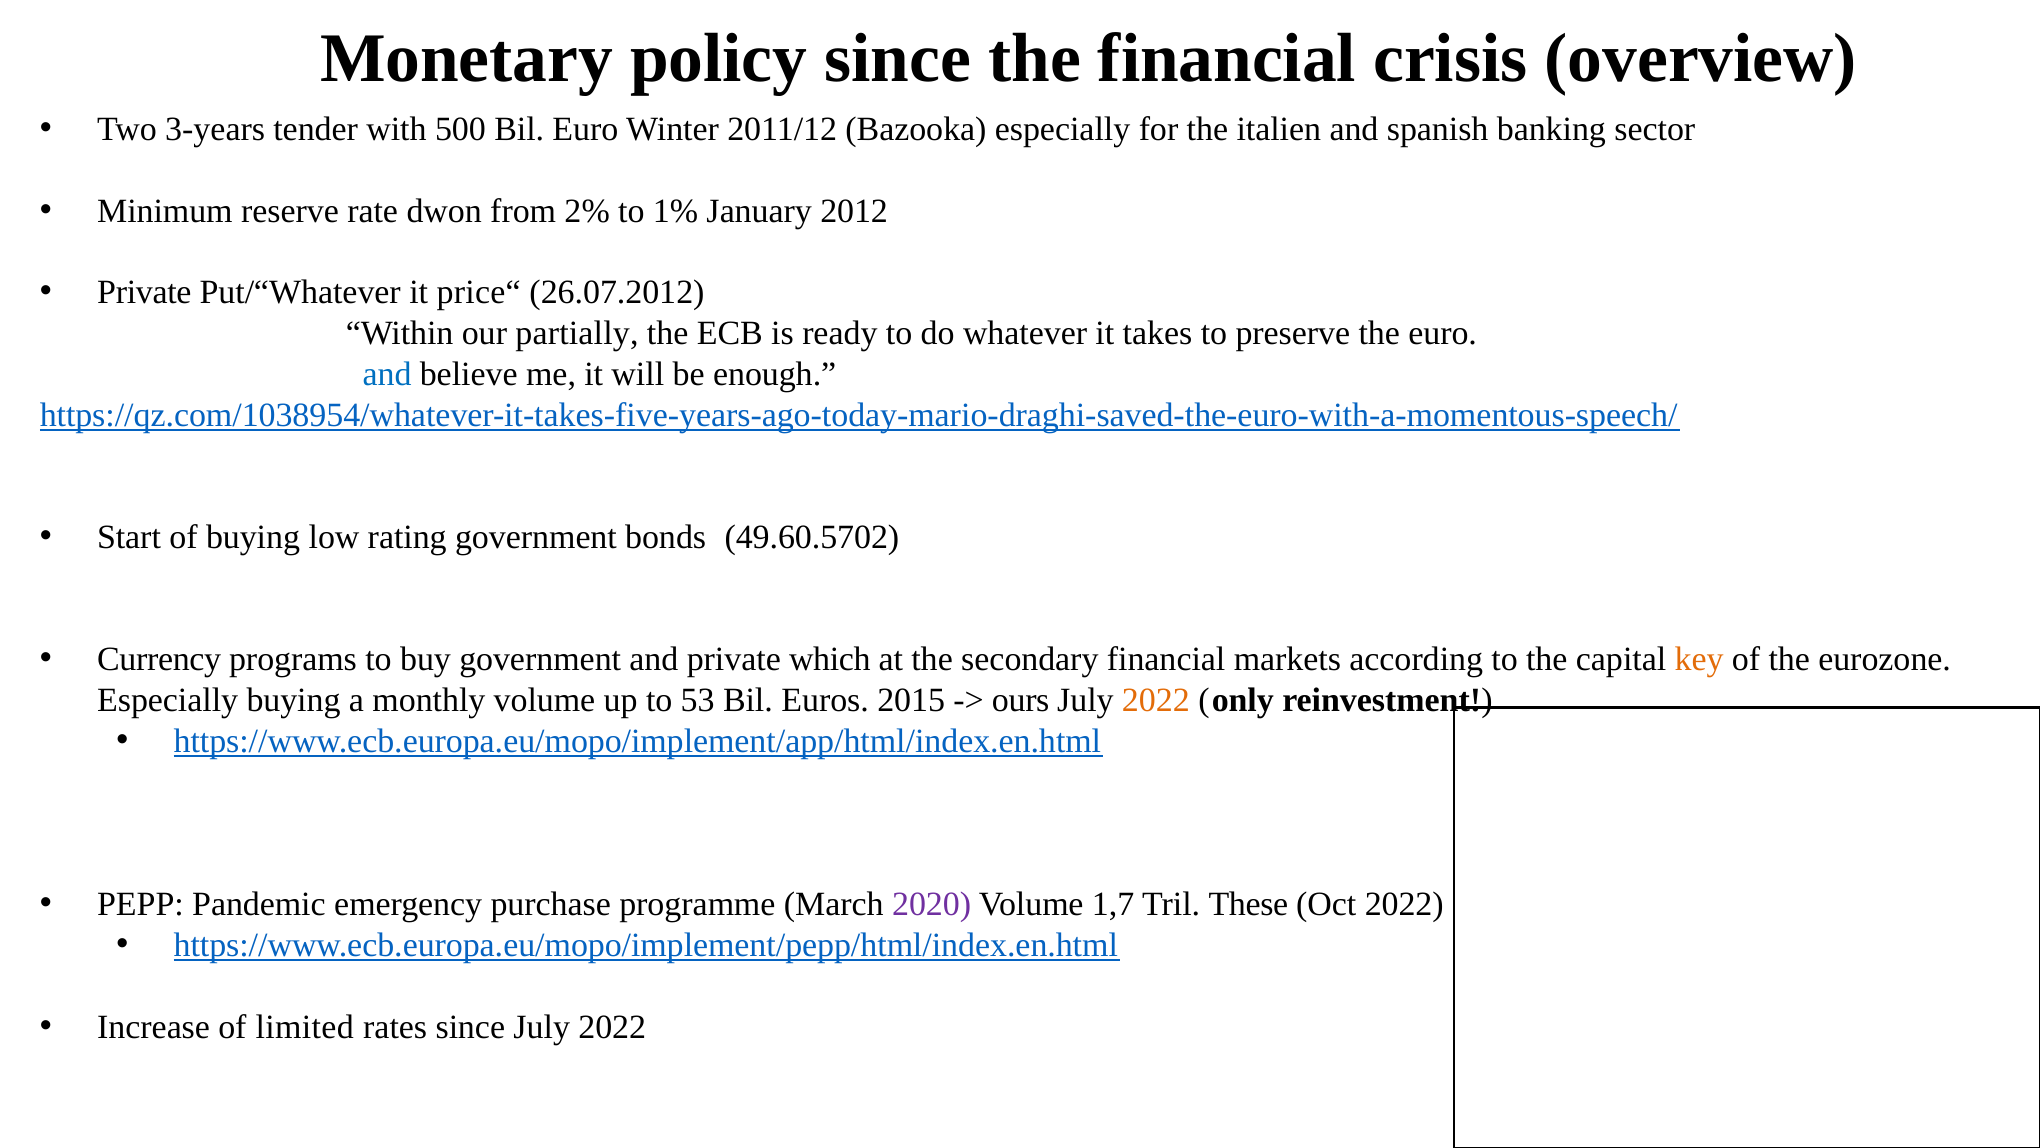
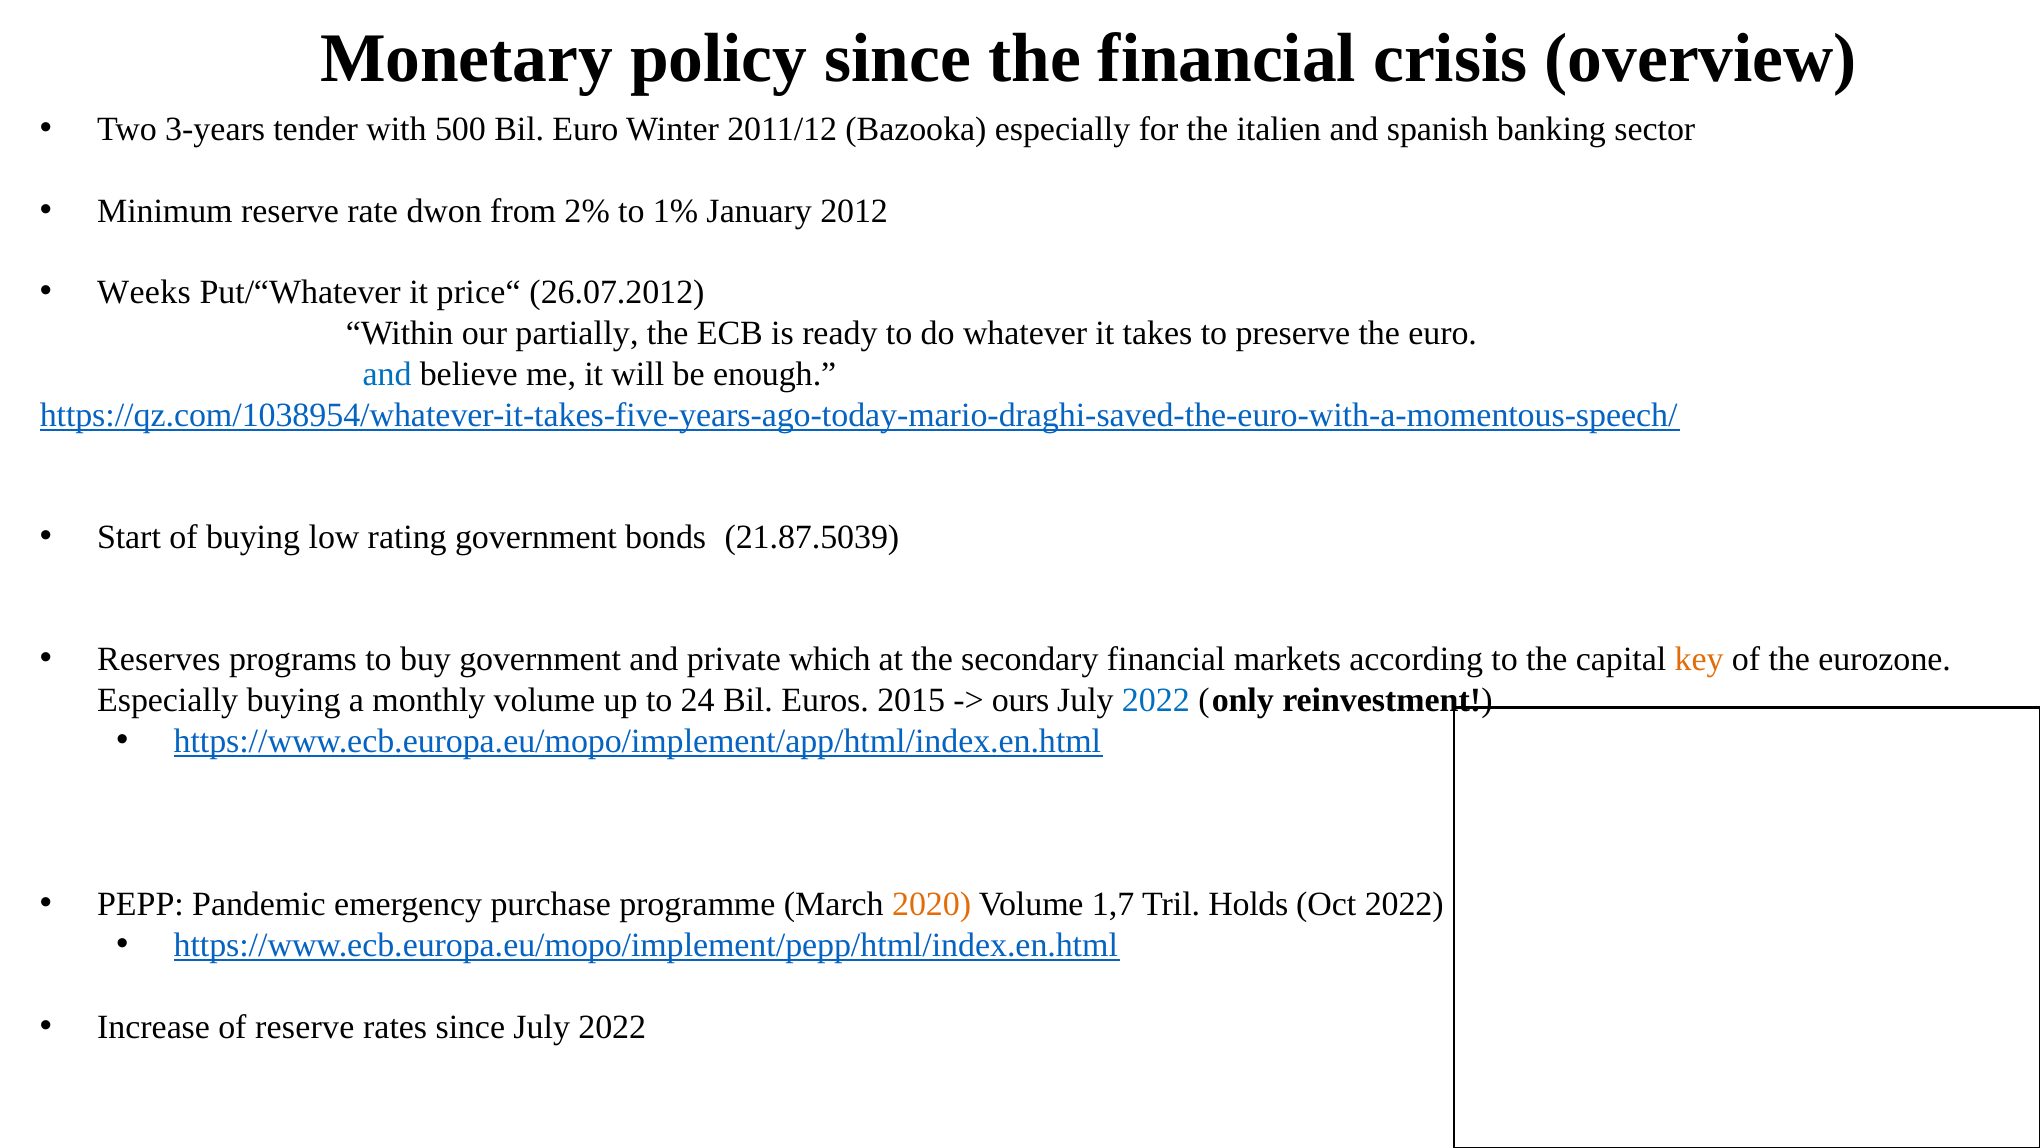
Private at (144, 292): Private -> Weeks
49.60.5702: 49.60.5702 -> 21.87.5039
Currency: Currency -> Reserves
53: 53 -> 24
2022 at (1156, 700) colour: orange -> blue
2020 colour: purple -> orange
These: These -> Holds
of limited: limited -> reserve
